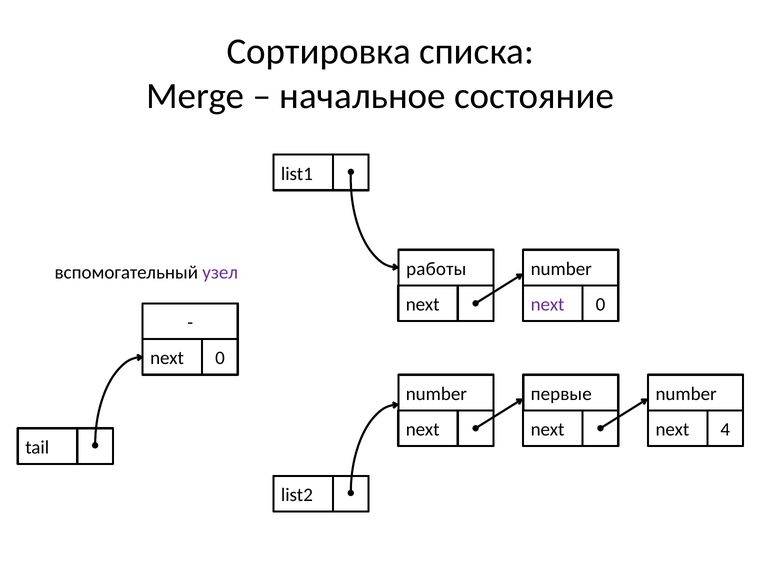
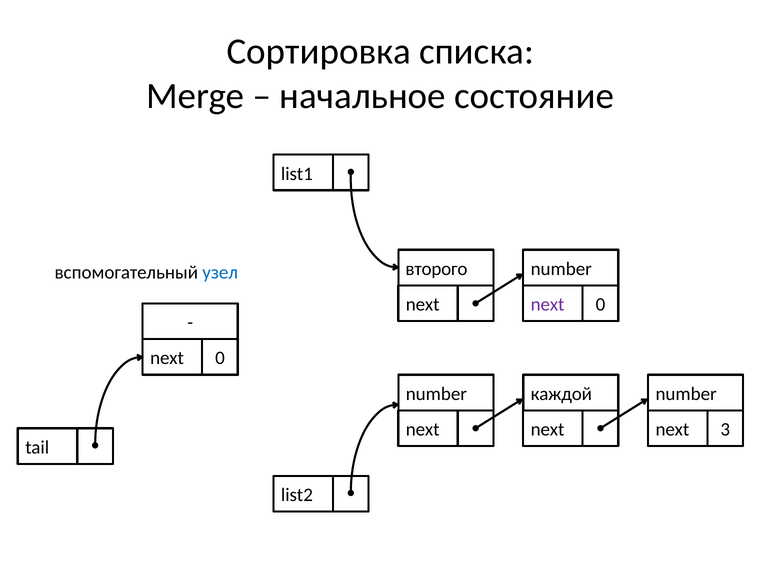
работы: работы -> второго
узел colour: purple -> blue
первые: первые -> каждой
4: 4 -> 3
